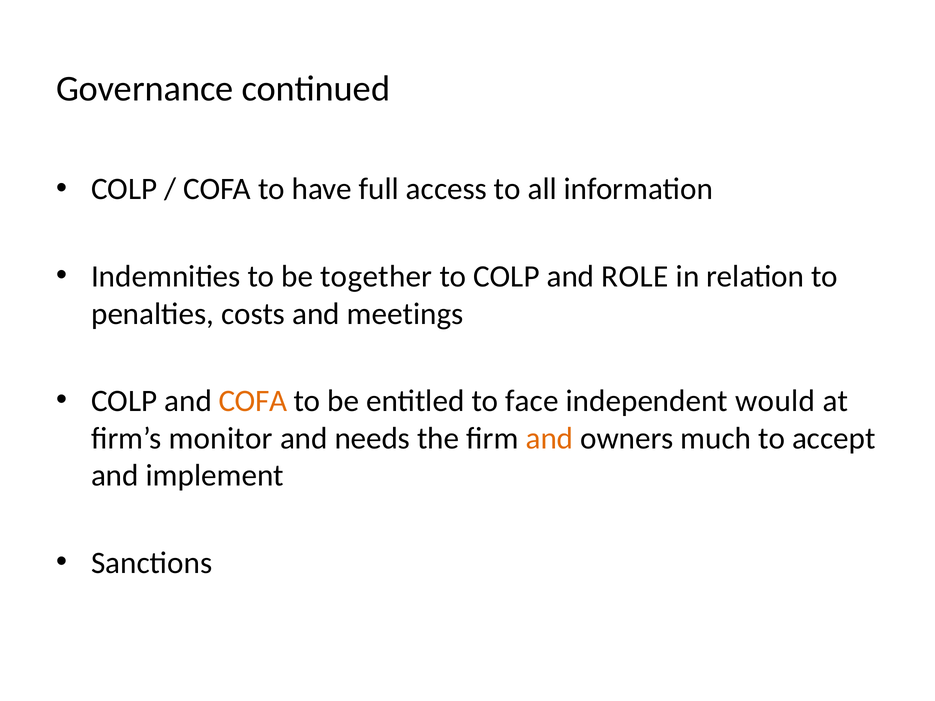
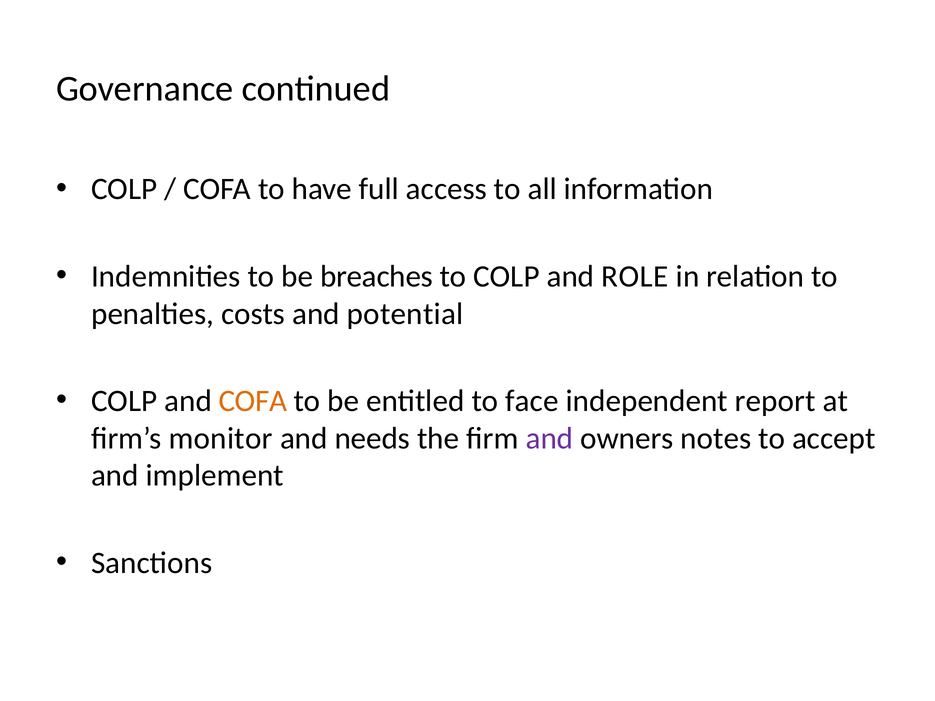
together: together -> breaches
meetings: meetings -> potential
would: would -> report
and at (549, 438) colour: orange -> purple
much: much -> notes
